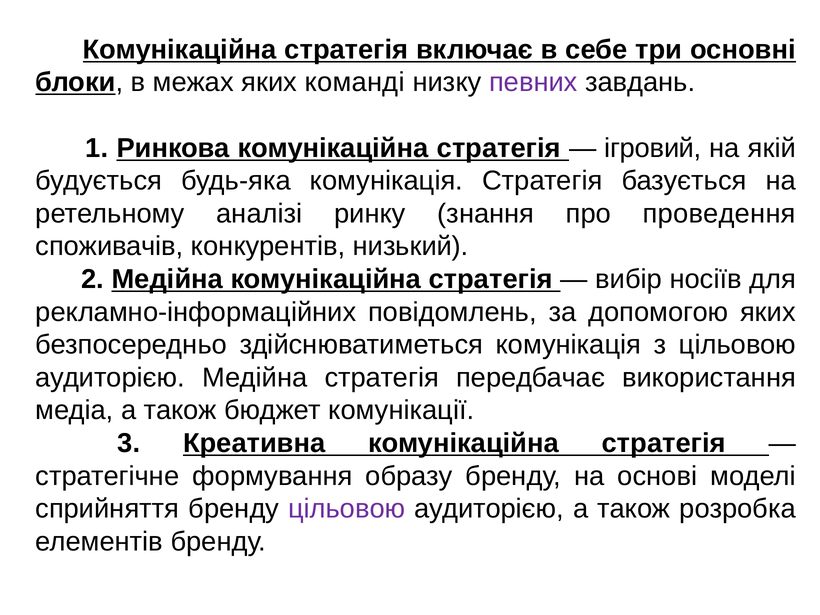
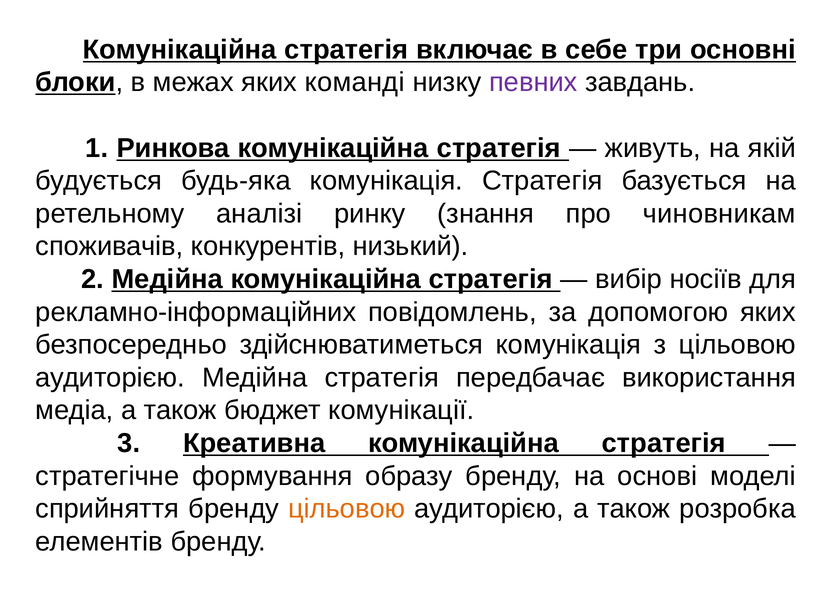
ігровий: ігровий -> живуть
проведення: проведення -> чиновникам
цільовою at (347, 509) colour: purple -> orange
